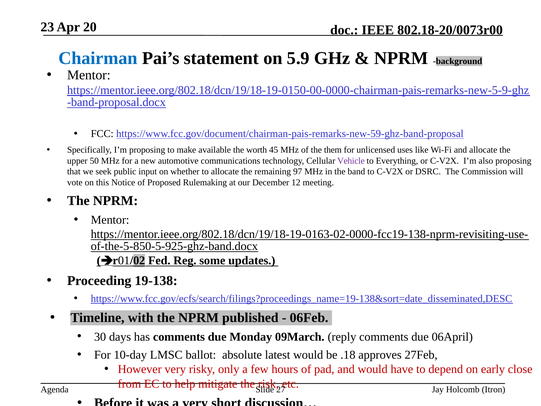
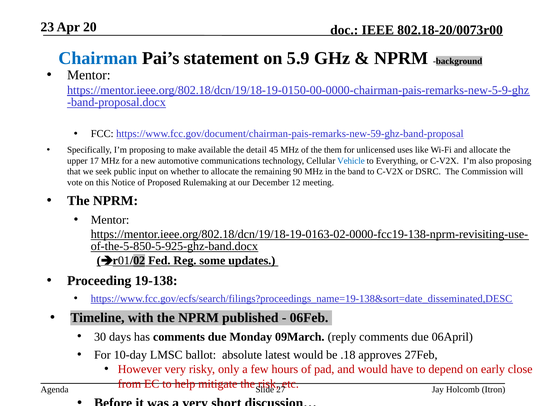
worth: worth -> detail
50: 50 -> 17
Vehicle colour: purple -> blue
97: 97 -> 90
